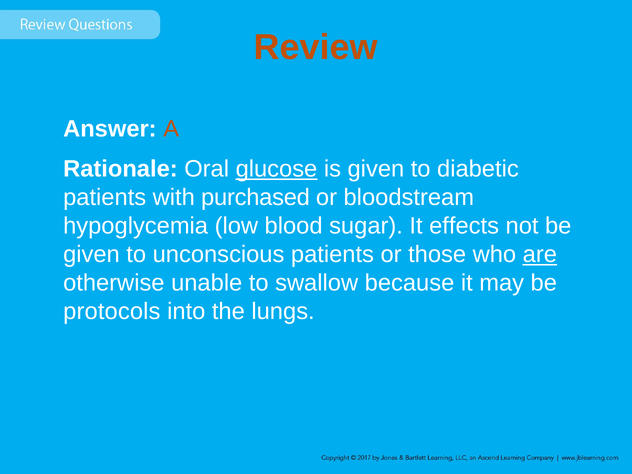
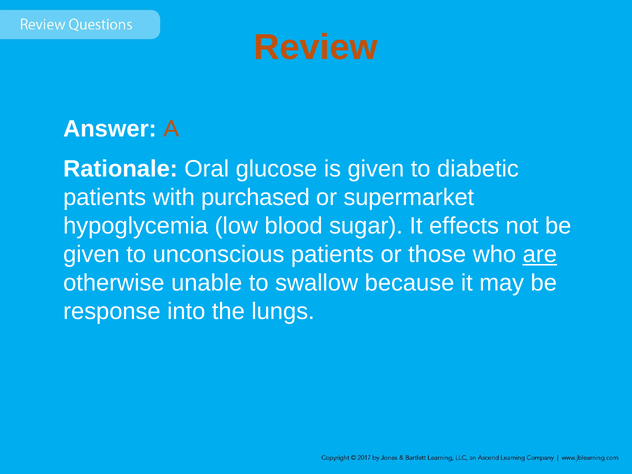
glucose underline: present -> none
bloodstream: bloodstream -> supermarket
protocols: protocols -> response
